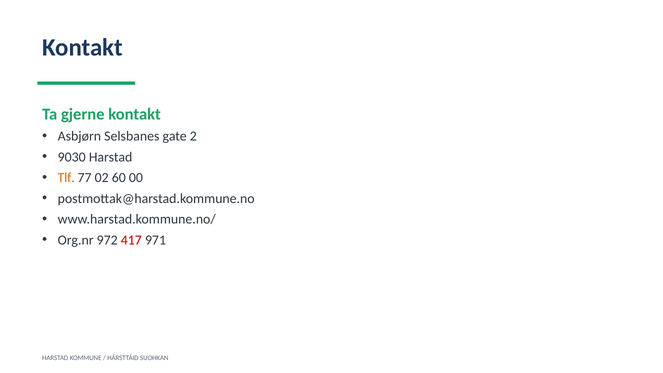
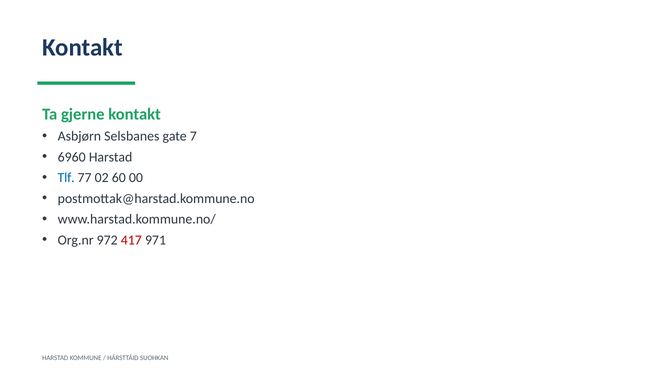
2: 2 -> 7
9030: 9030 -> 6960
Tlf colour: orange -> blue
